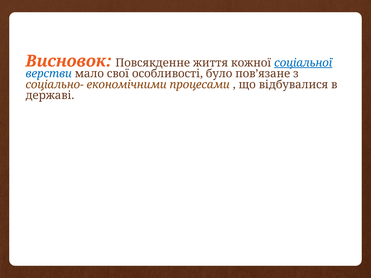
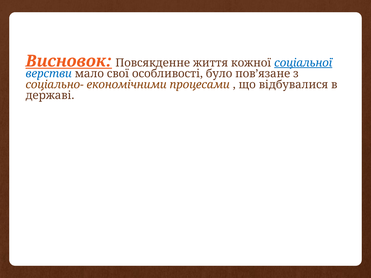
Висновок underline: none -> present
